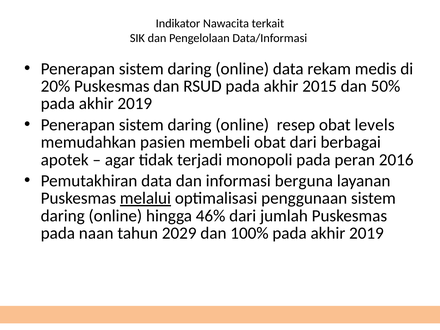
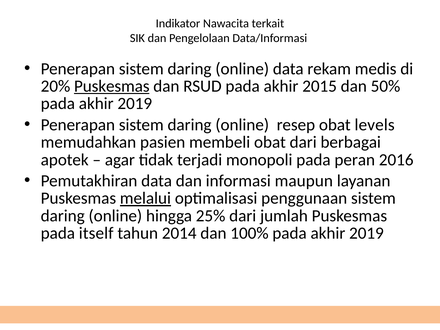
Puskesmas at (112, 86) underline: none -> present
berguna: berguna -> maupun
46%: 46% -> 25%
naan: naan -> itself
2029: 2029 -> 2014
